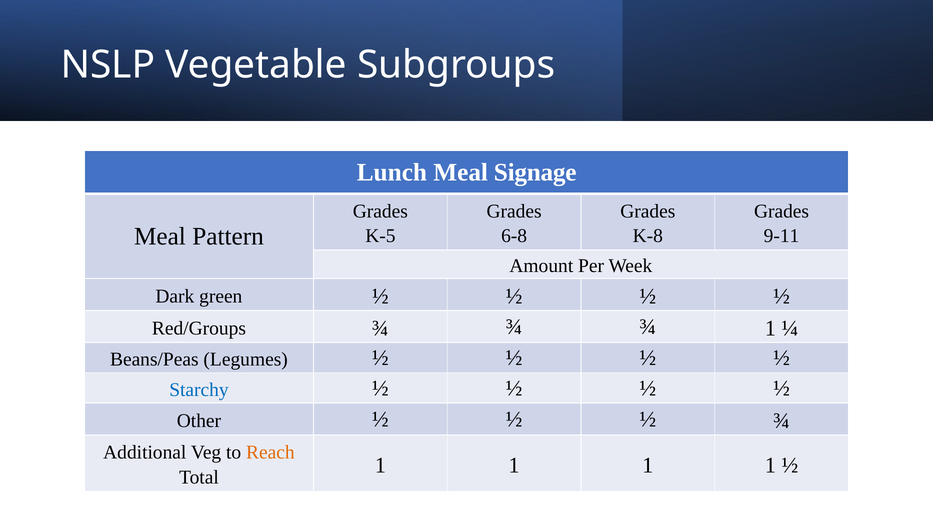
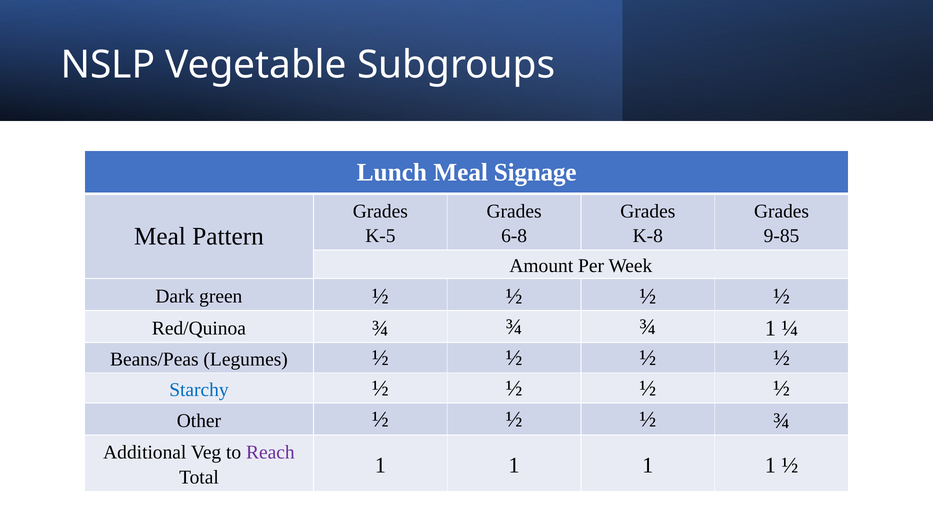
9-11: 9-11 -> 9-85
Red/Groups: Red/Groups -> Red/Quinoa
Reach colour: orange -> purple
